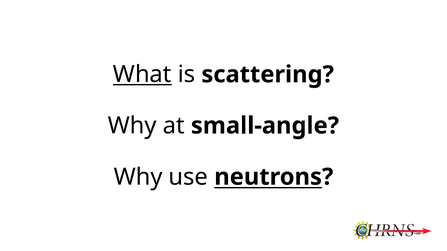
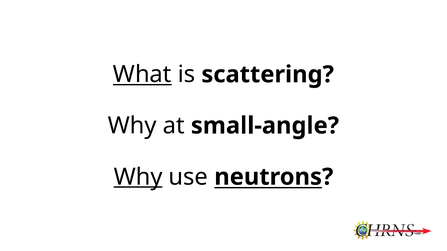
Why at (138, 177) underline: none -> present
